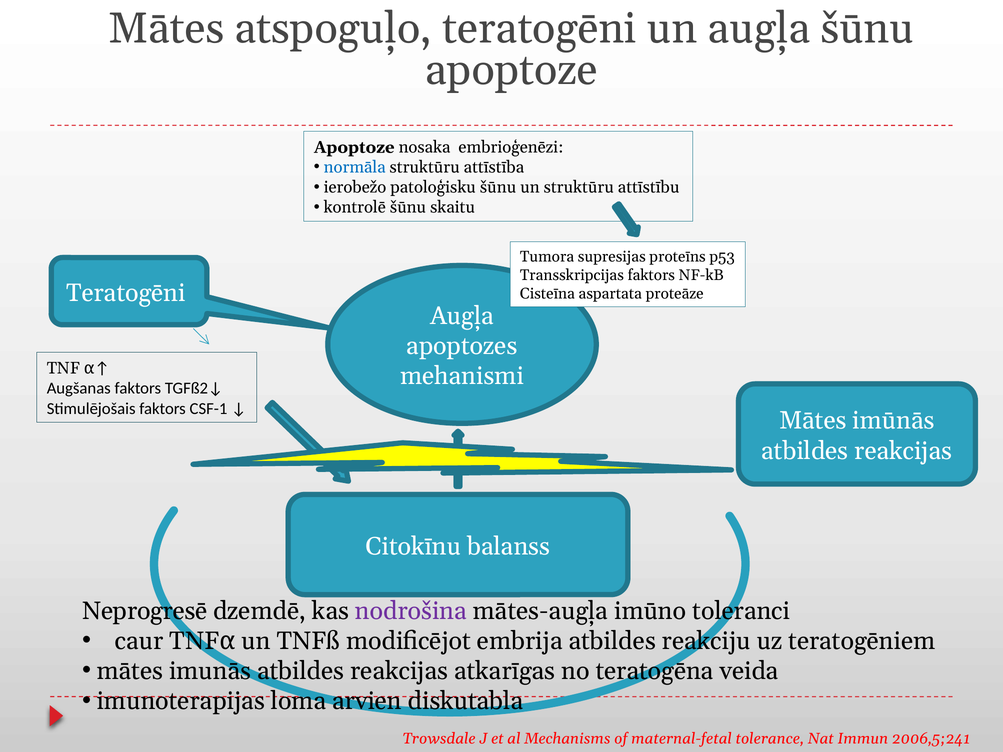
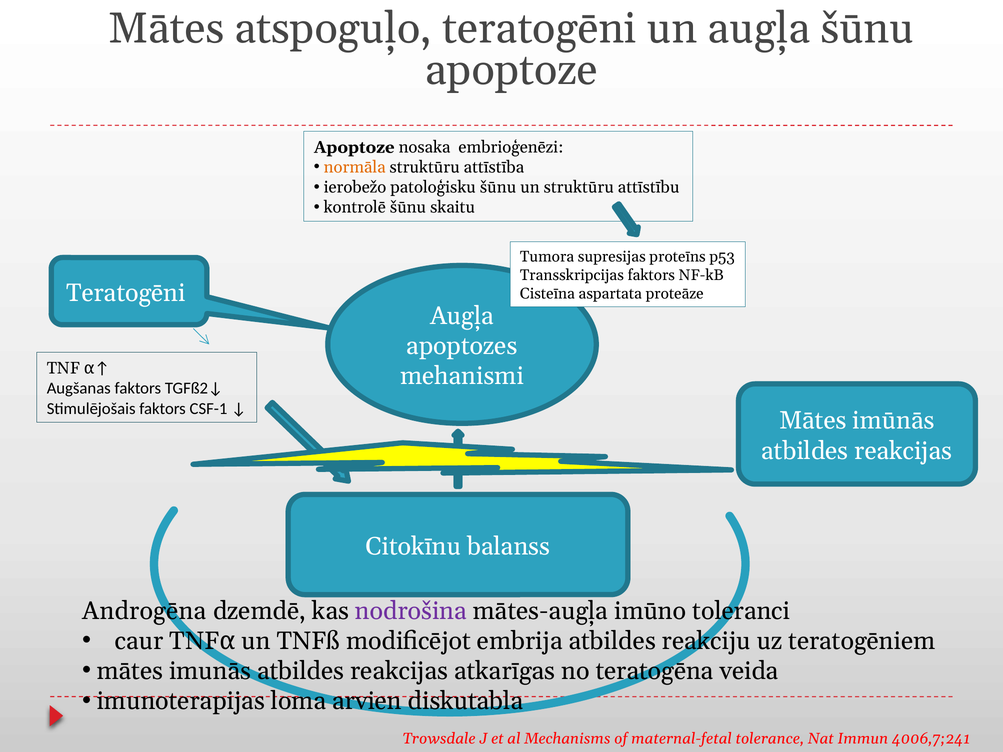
normāla colour: blue -> orange
Neprogresē: Neprogresē -> Androgēna
2006,5;241: 2006,5;241 -> 4006,7;241
